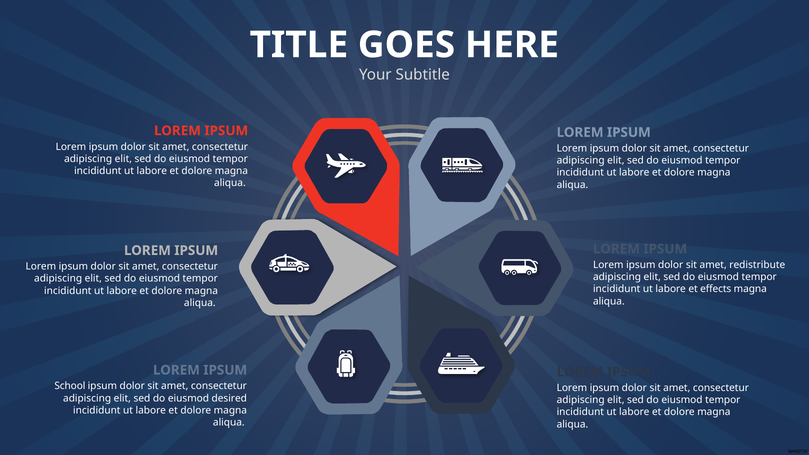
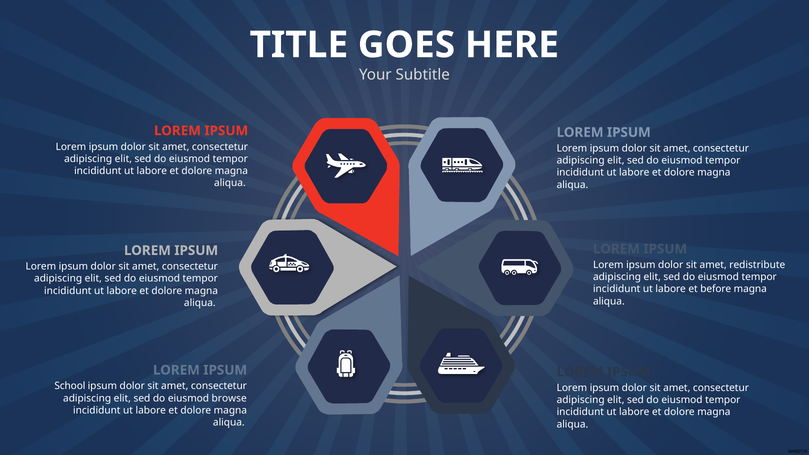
effects: effects -> before
desired: desired -> browse
